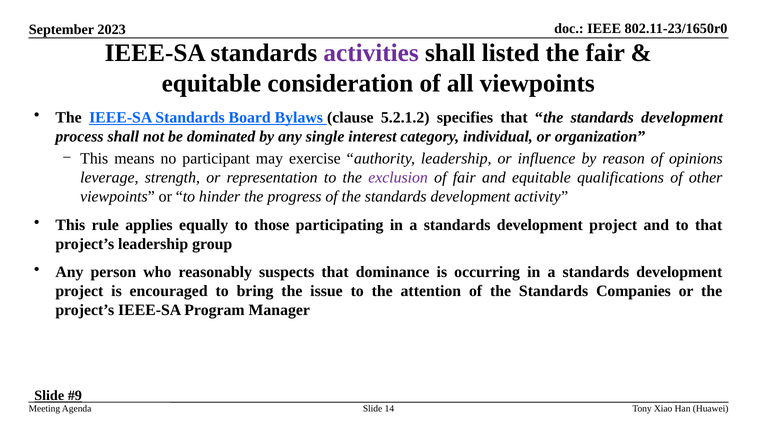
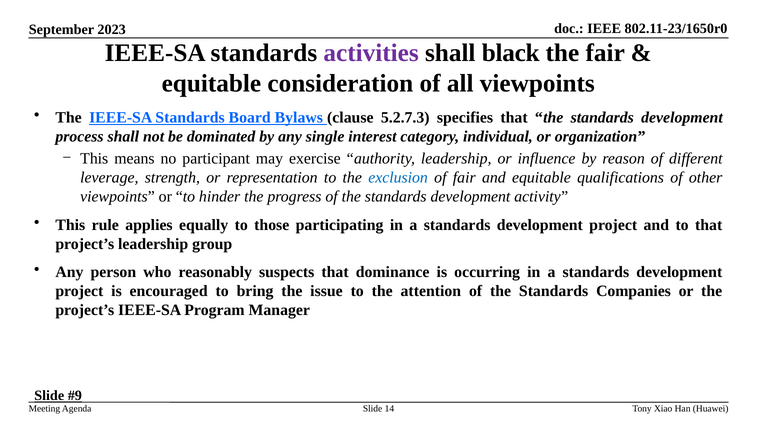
listed: listed -> black
5.2.1.2: 5.2.1.2 -> 5.2.7.3
opinions: opinions -> different
exclusion colour: purple -> blue
